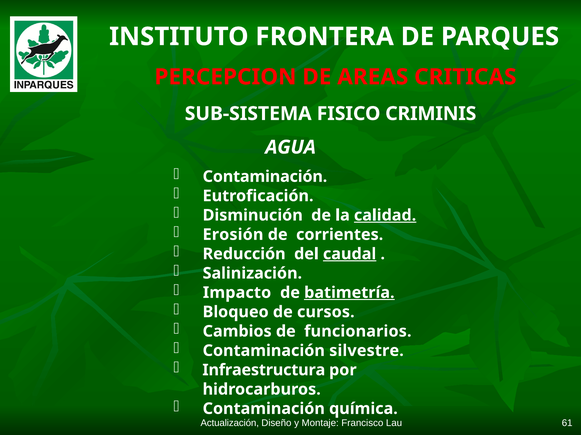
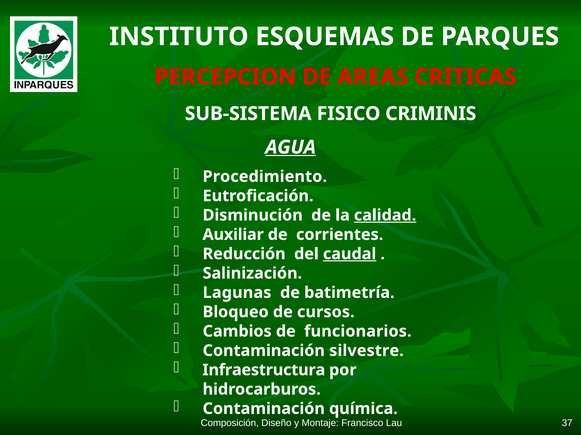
FRONTERA: FRONTERA -> ESQUEMAS
AGUA underline: none -> present
Contaminación at (265, 177): Contaminación -> Procedimiento
Erosión: Erosión -> Auxiliar
Impacto: Impacto -> Lagunas
batimetría underline: present -> none
Actualización: Actualización -> Composición
61: 61 -> 37
